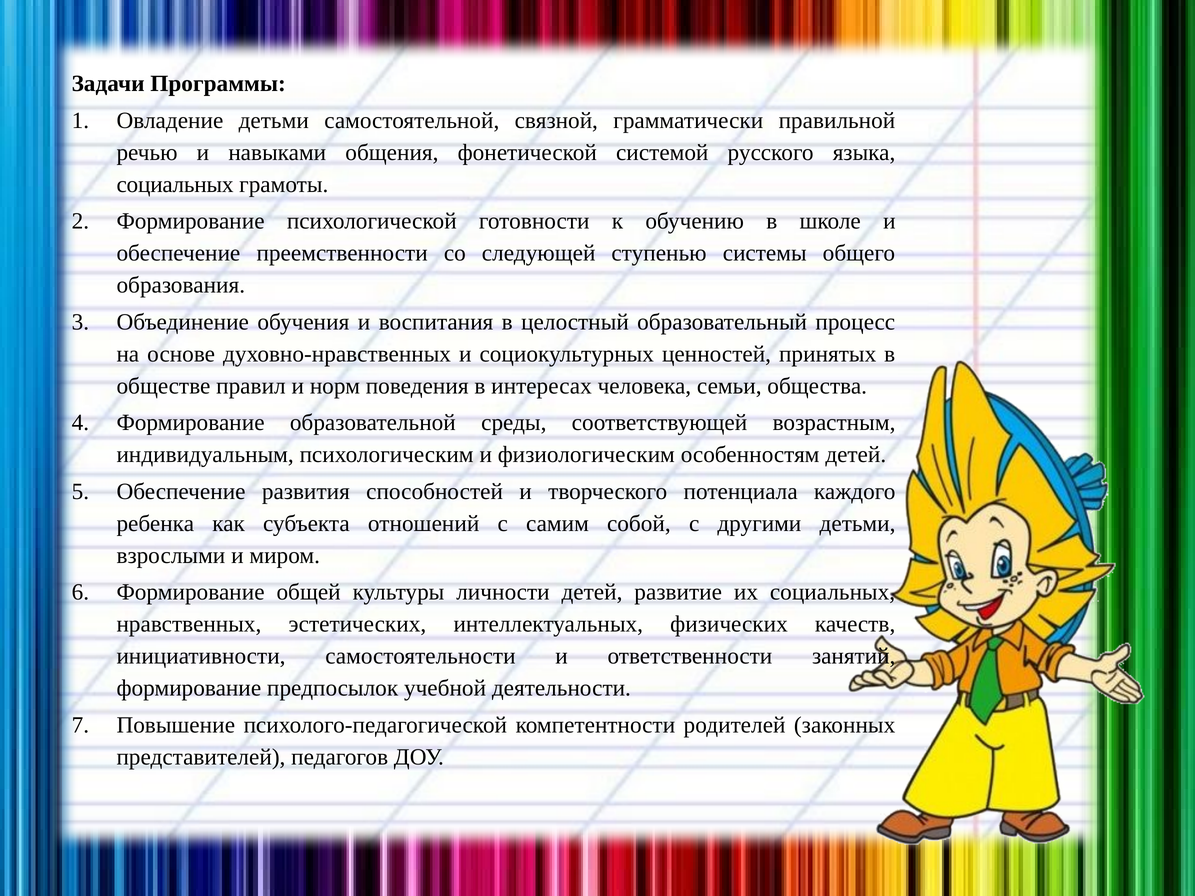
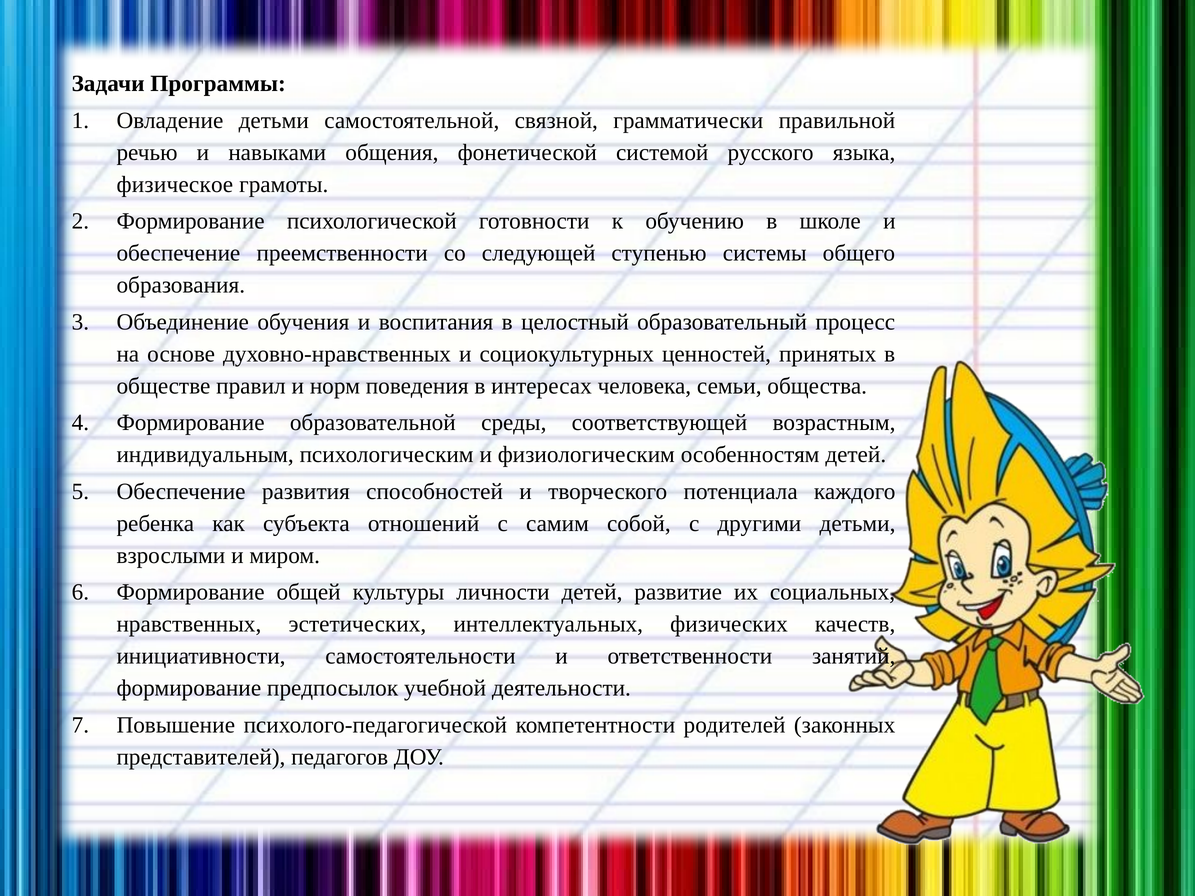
социальных at (175, 185): социальных -> физическое
